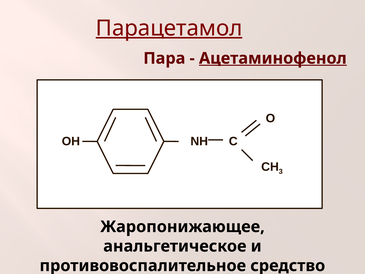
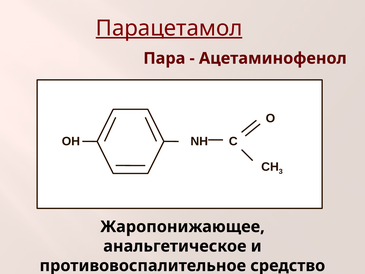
Ацетаминофенол underline: present -> none
